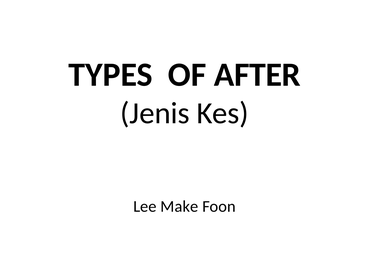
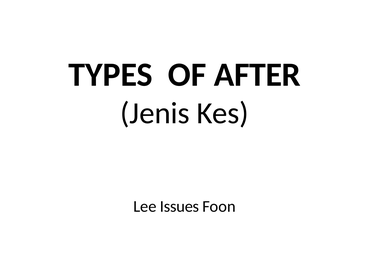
Make: Make -> Issues
